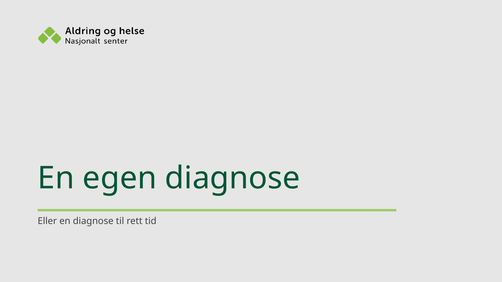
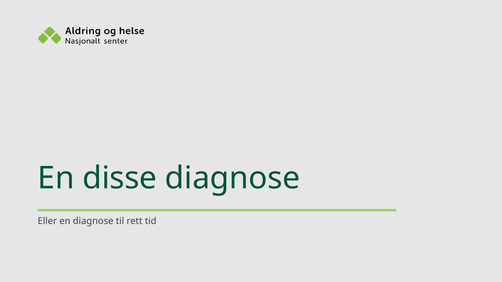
egen: egen -> disse
